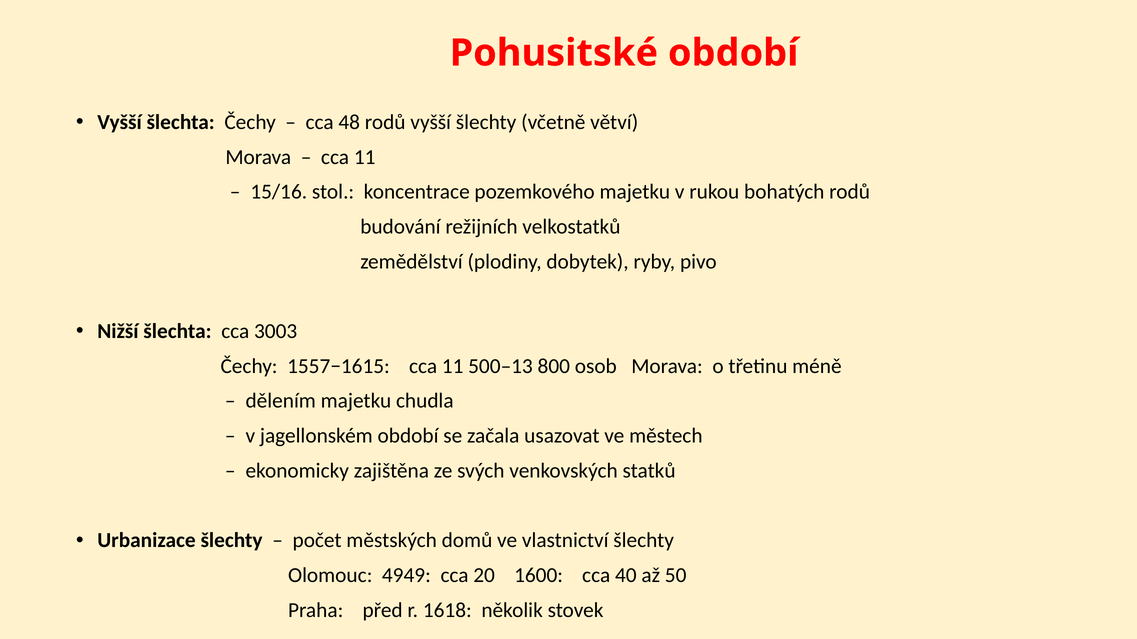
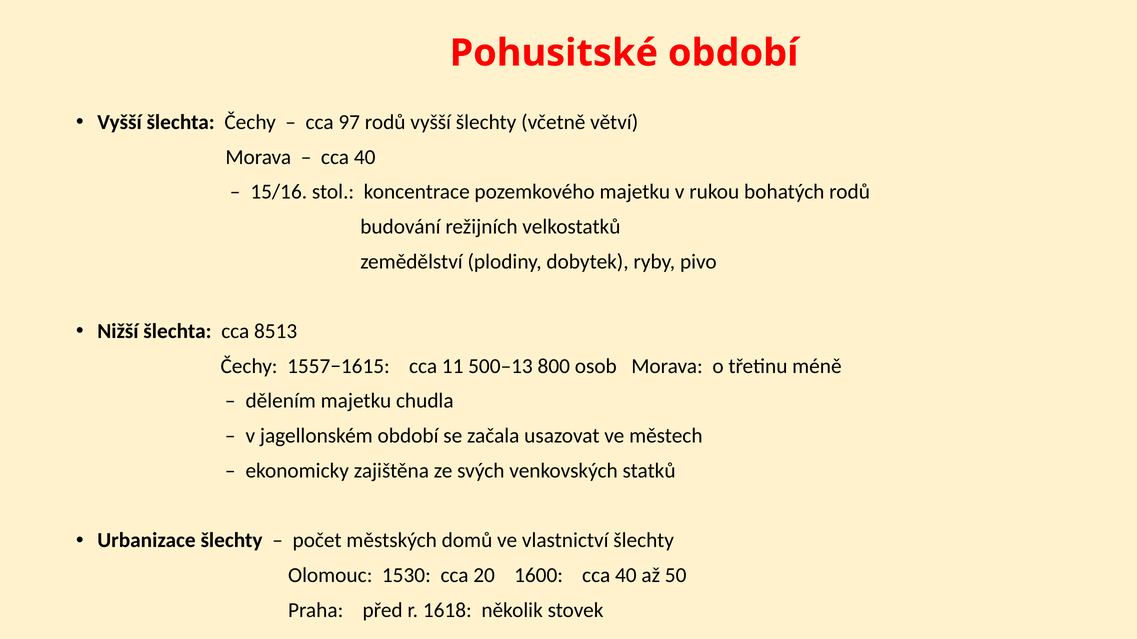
48: 48 -> 97
11 at (365, 157): 11 -> 40
3003: 3003 -> 8513
4949: 4949 -> 1530
